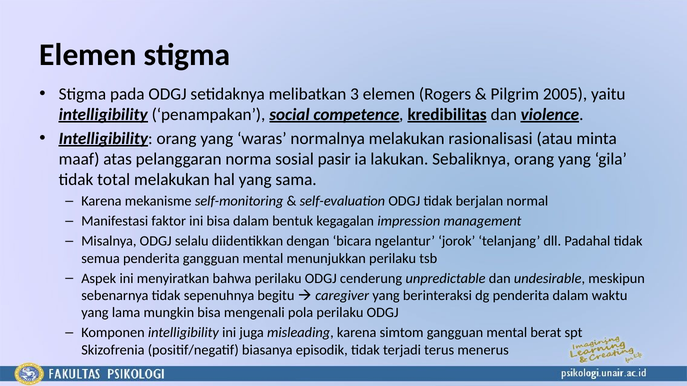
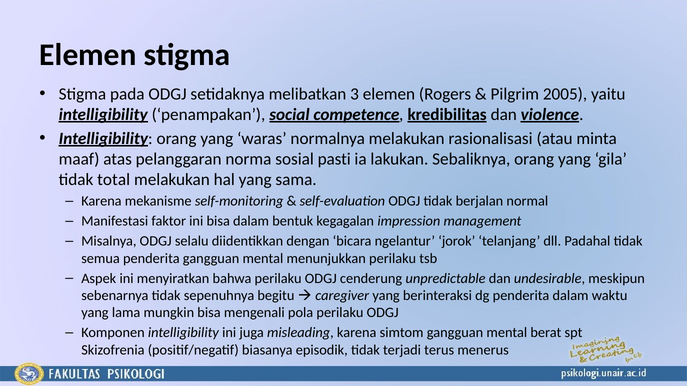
pasir: pasir -> pasti
